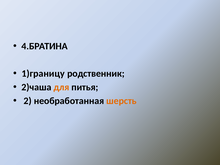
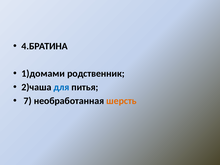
1)границу: 1)границу -> 1)домами
для colour: orange -> blue
2: 2 -> 7
